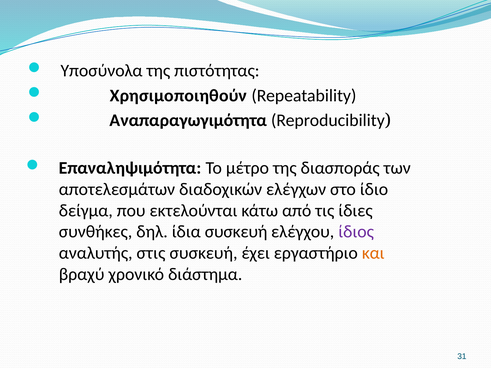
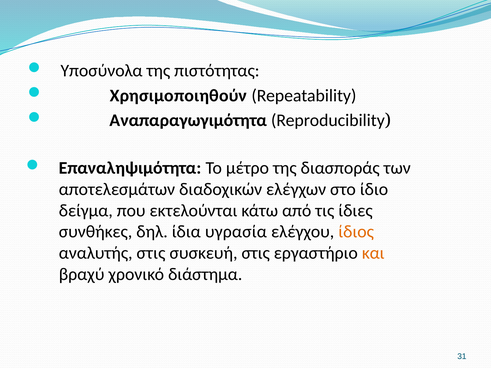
ίδια συσκευή: συσκευή -> υγρασία
ίδιος colour: purple -> orange
συσκευή έχει: έχει -> στις
